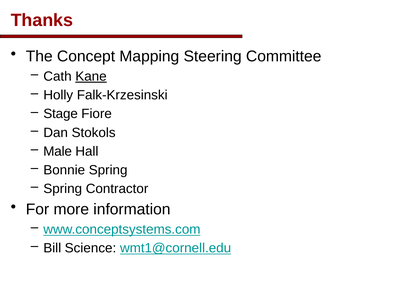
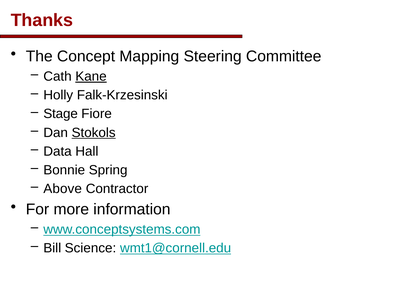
Stokols underline: none -> present
Male: Male -> Data
Spring at (63, 189): Spring -> Above
